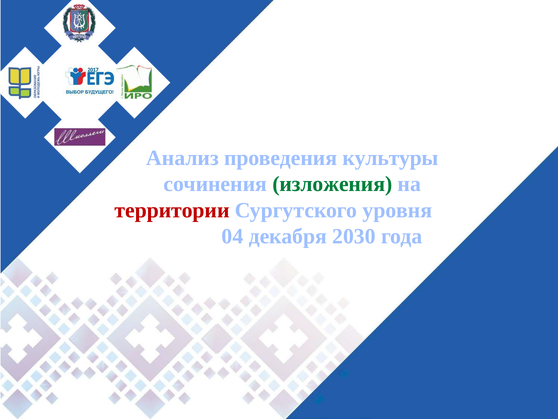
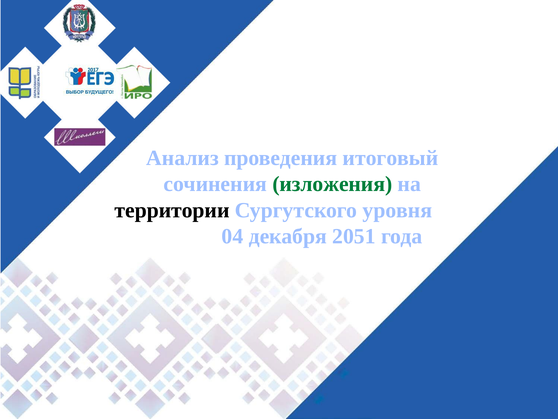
культуры: культуры -> итоговый
территории colour: red -> black
2030: 2030 -> 2051
